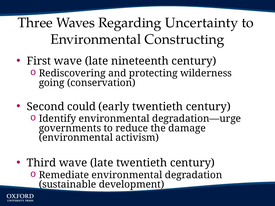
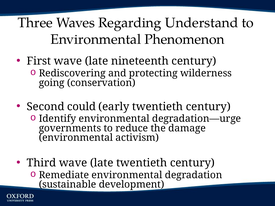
Uncertainty: Uncertainty -> Understand
Constructing: Constructing -> Phenomenon
